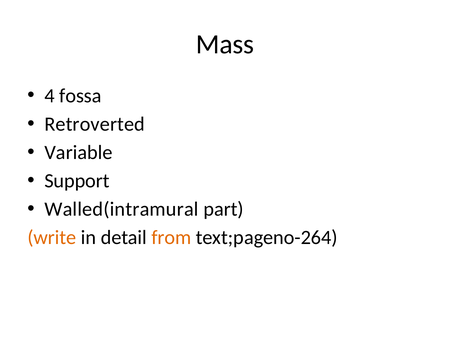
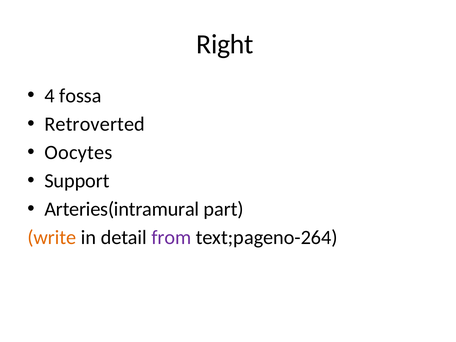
Mass: Mass -> Right
Variable: Variable -> Oocytes
Walled(intramural: Walled(intramural -> Arteries(intramural
from colour: orange -> purple
